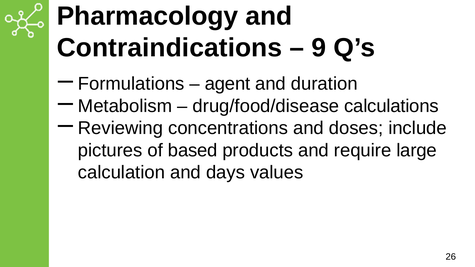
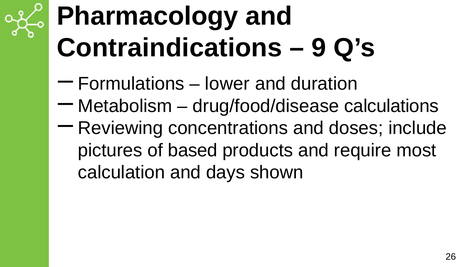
agent: agent -> lower
large: large -> most
values: values -> shown
